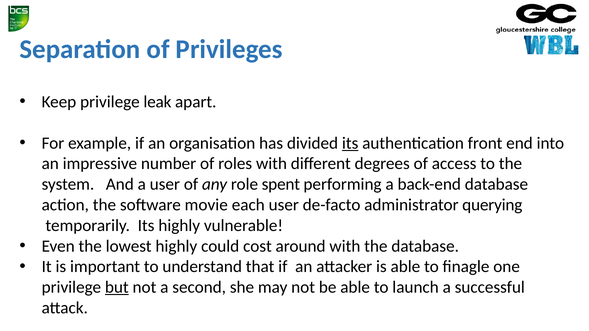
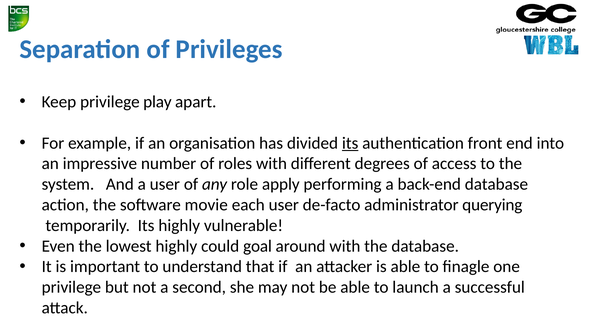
leak: leak -> play
spent: spent -> apply
cost: cost -> goal
but underline: present -> none
